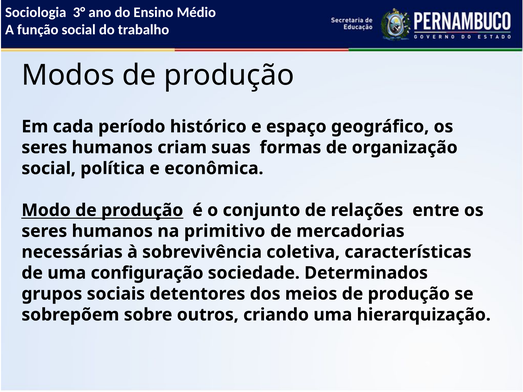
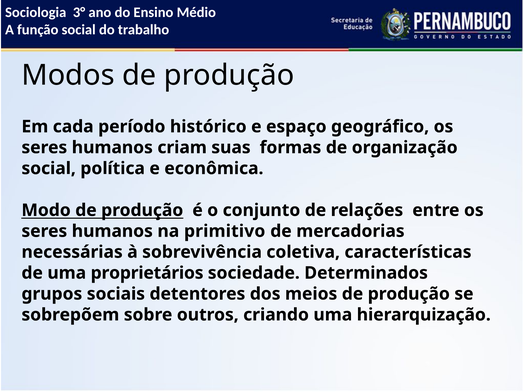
configuração: configuração -> proprietários
